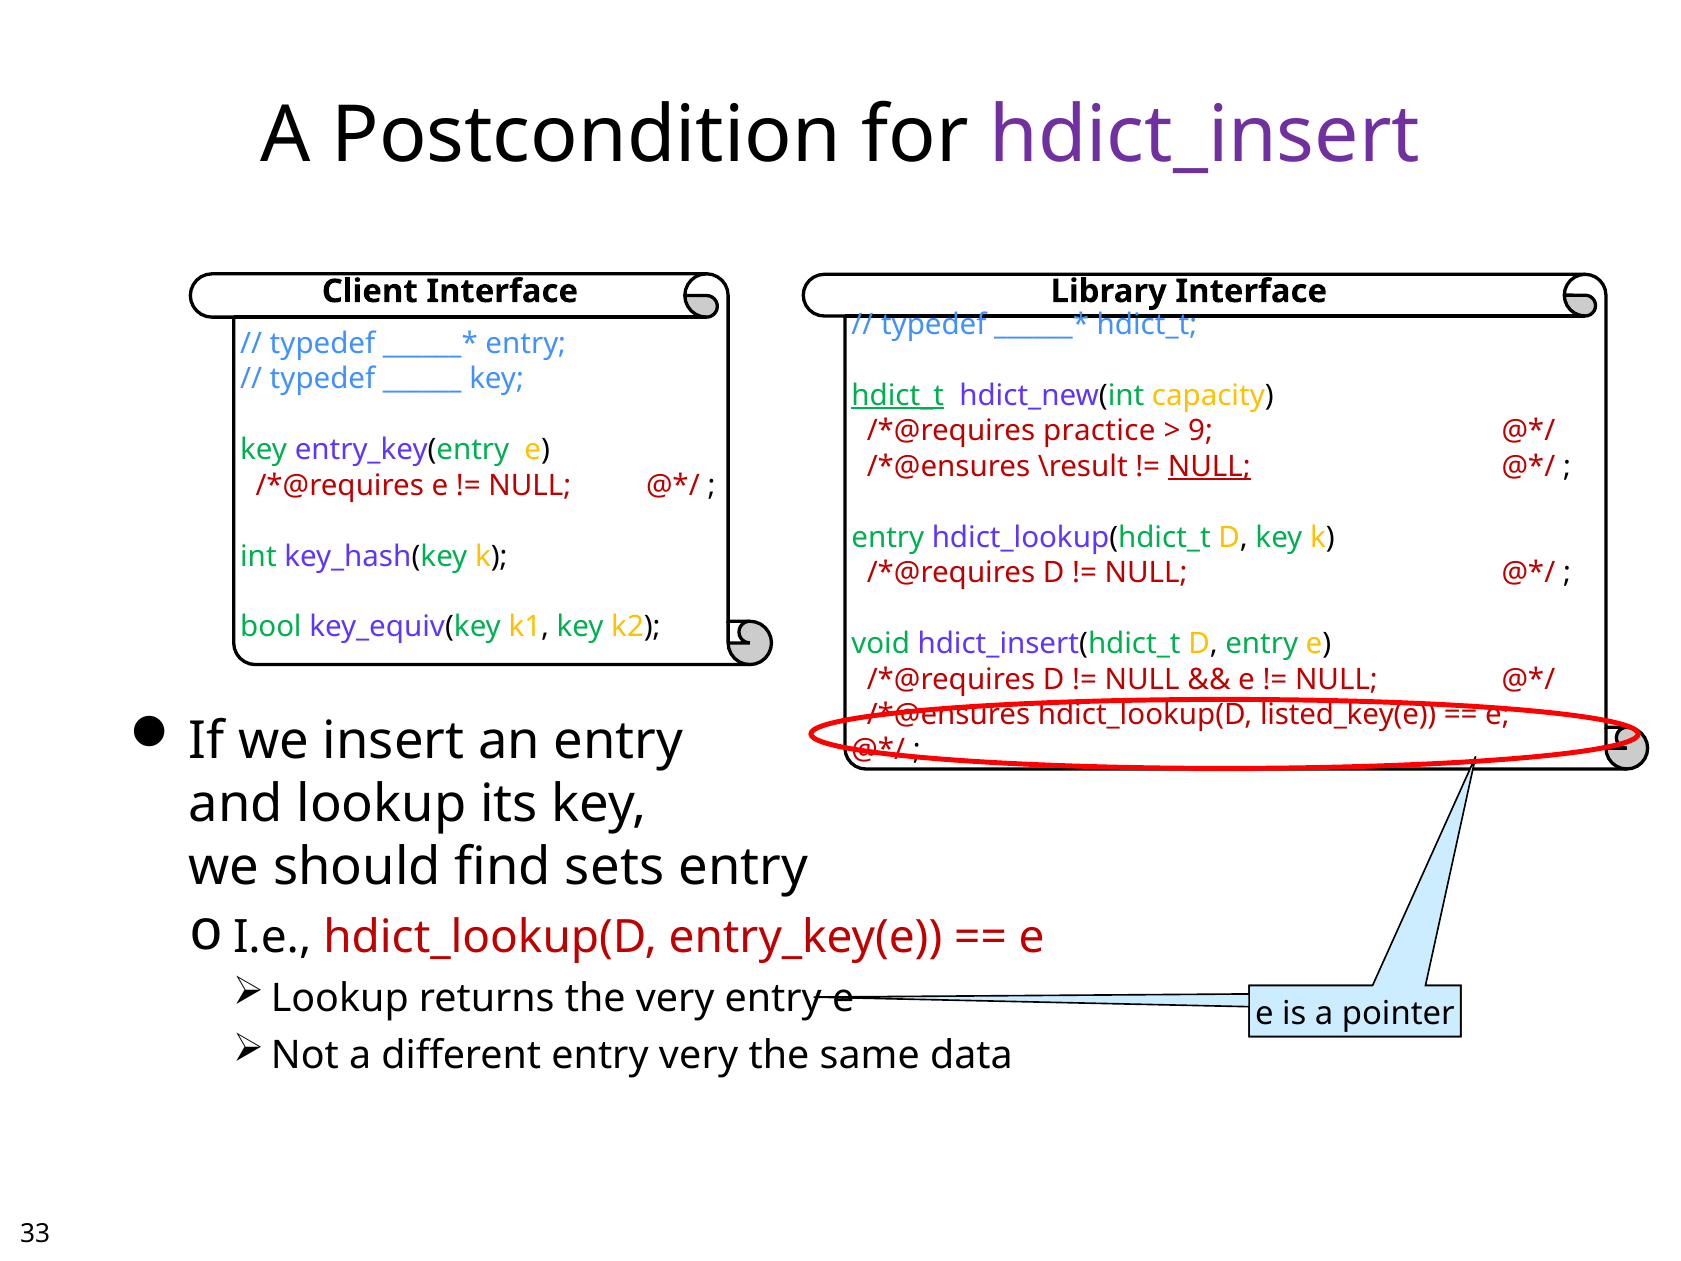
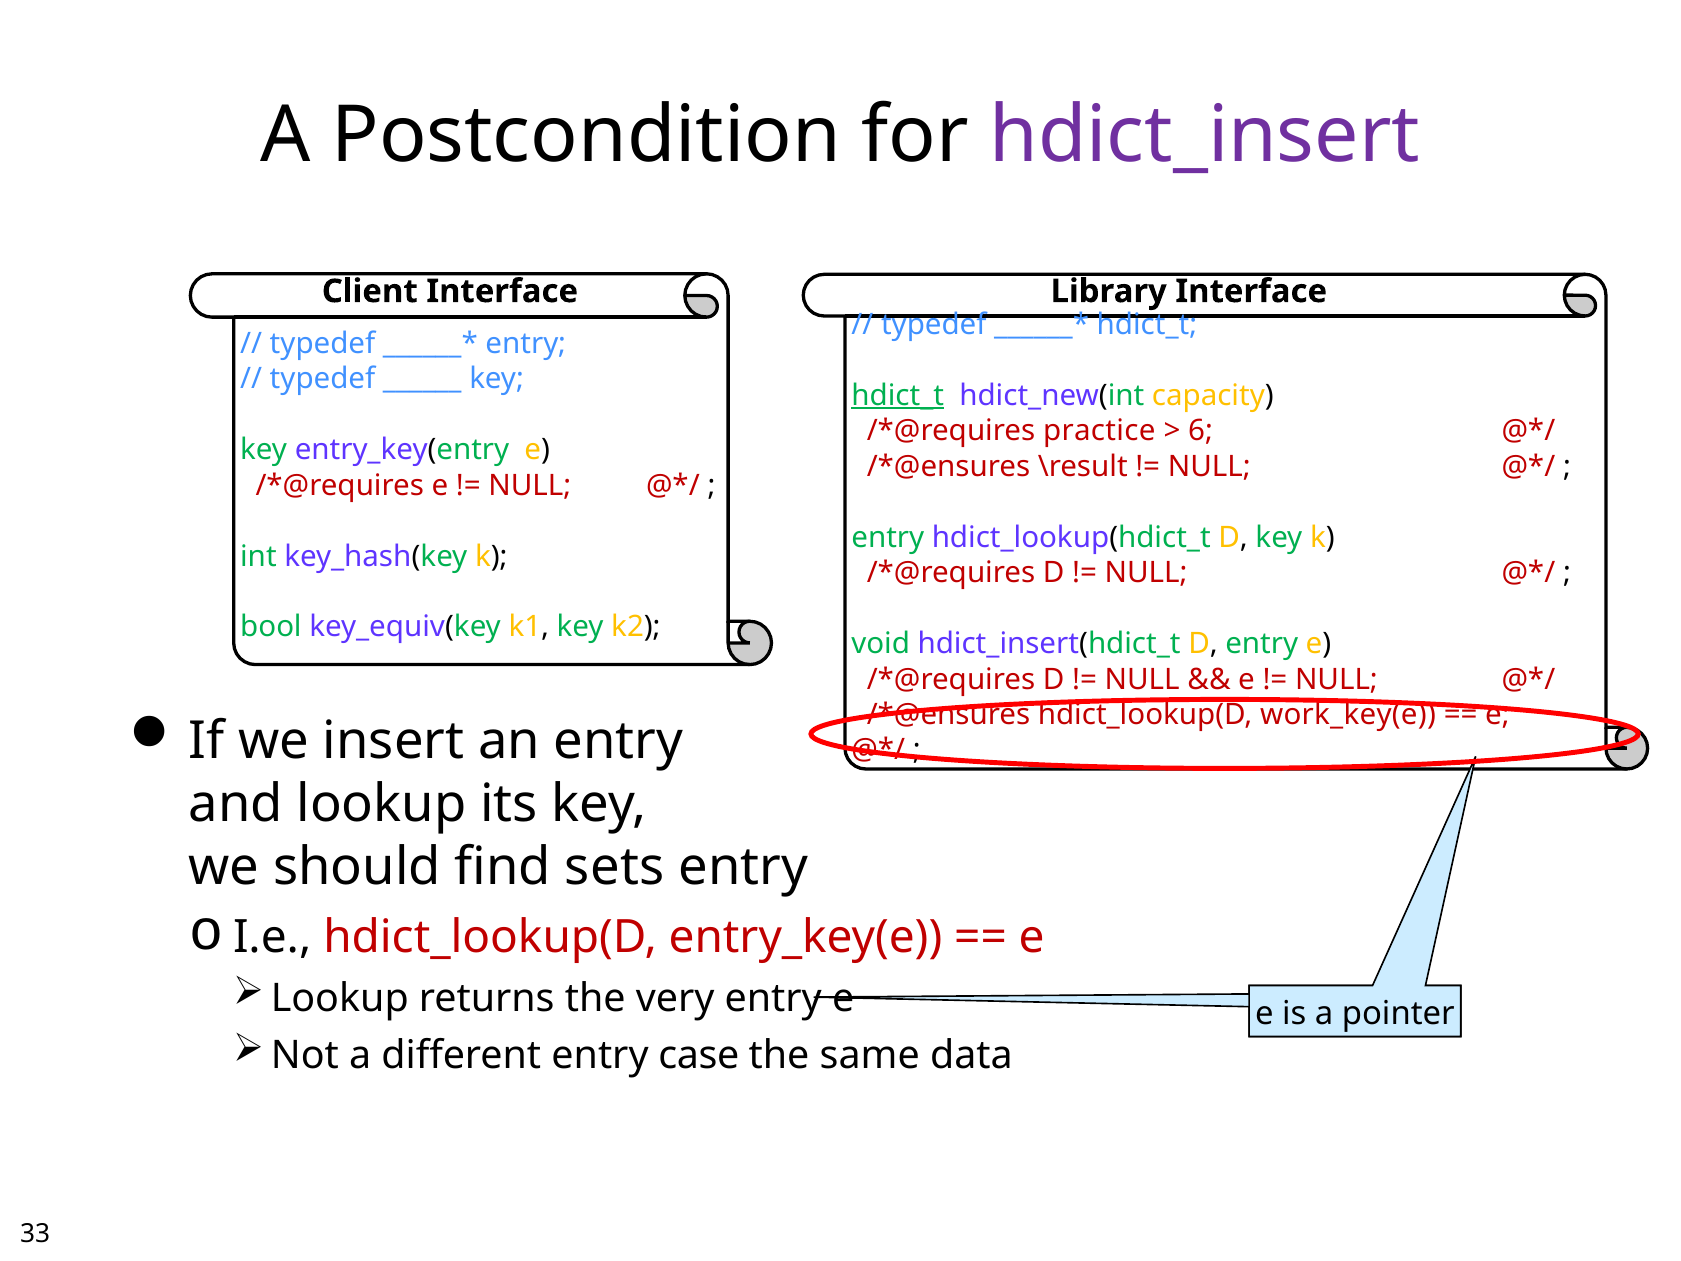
9: 9 -> 6
NULL at (1209, 466) underline: present -> none
listed_key(e: listed_key(e -> work_key(e
entry very: very -> case
